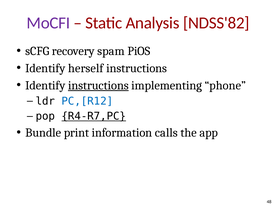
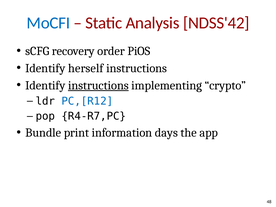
MoCFI colour: purple -> blue
NDSS'82: NDSS'82 -> NDSS'42
spam: spam -> order
phone: phone -> crypto
R4-R7,PC underline: present -> none
calls: calls -> days
